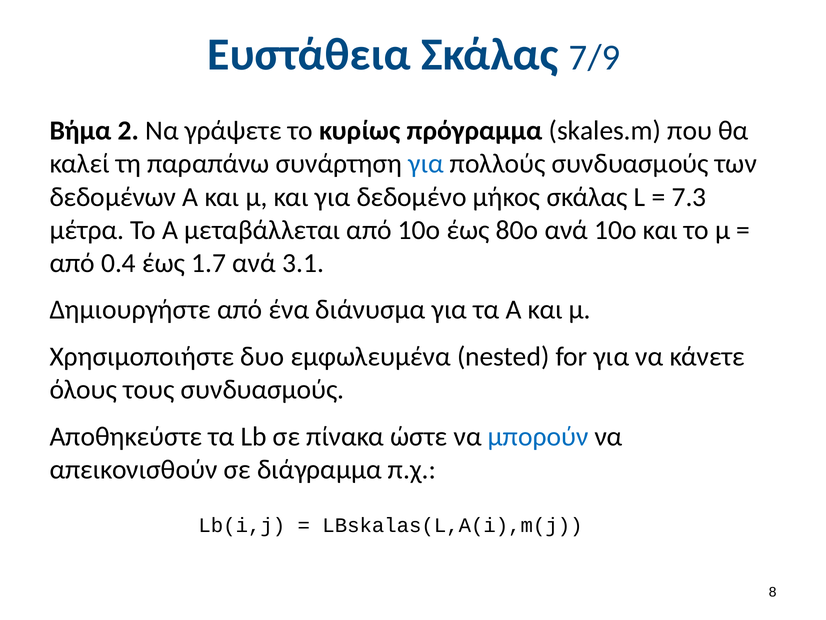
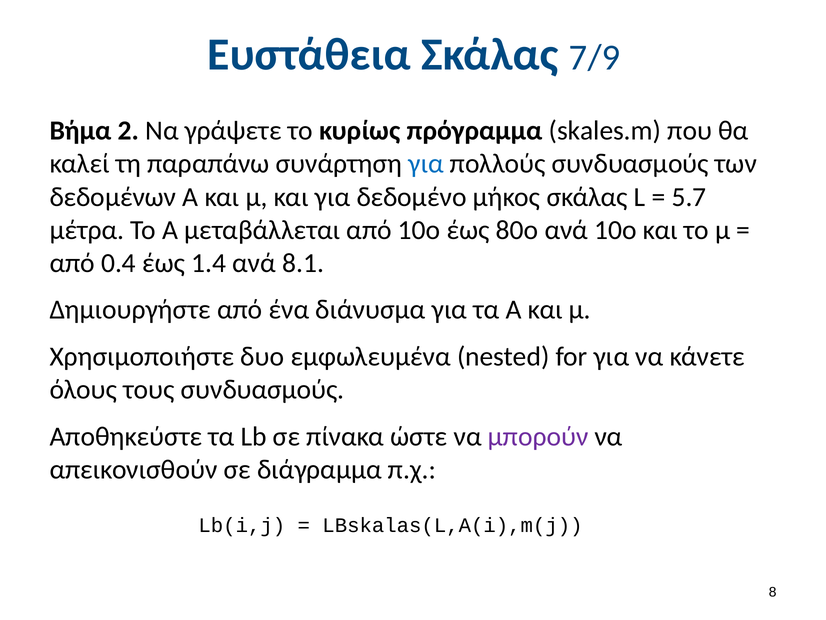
7.3: 7.3 -> 5.7
1.7: 1.7 -> 1.4
3.1: 3.1 -> 8.1
μπορούν colour: blue -> purple
